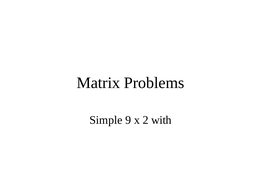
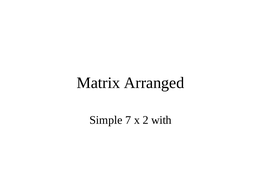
Problems: Problems -> Arranged
9: 9 -> 7
